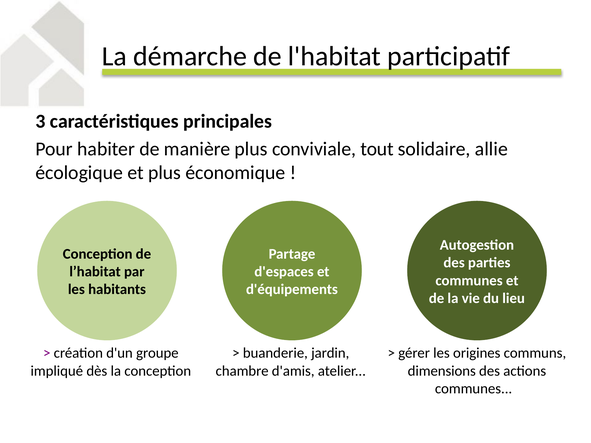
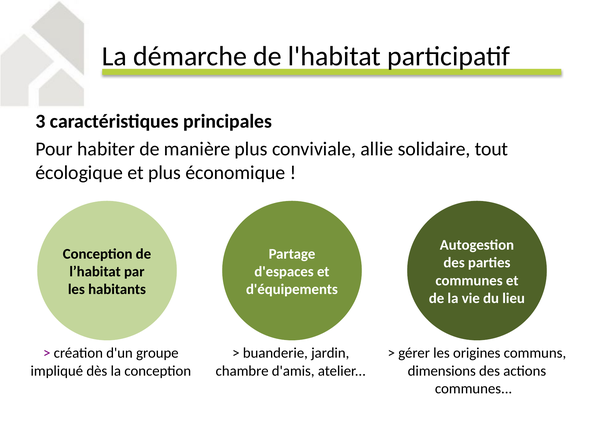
tout: tout -> allie
allie: allie -> tout
